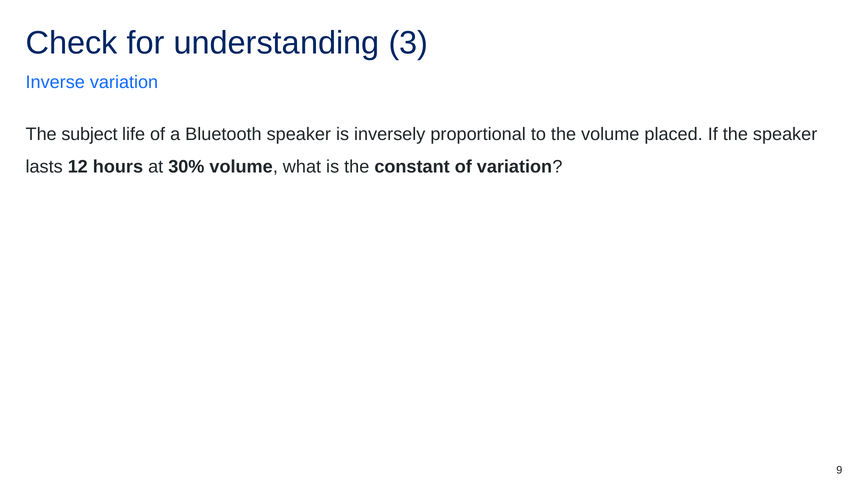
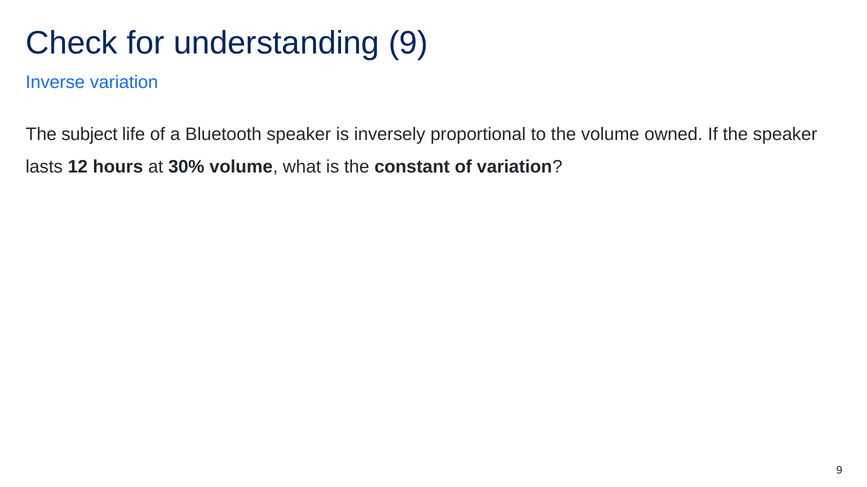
understanding 3: 3 -> 9
placed: placed -> owned
